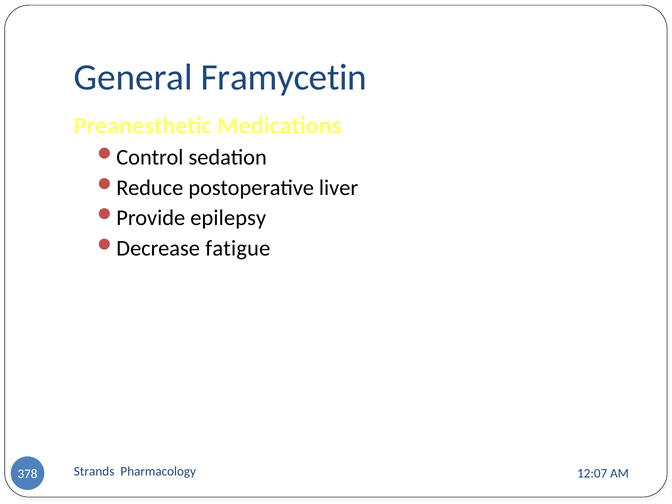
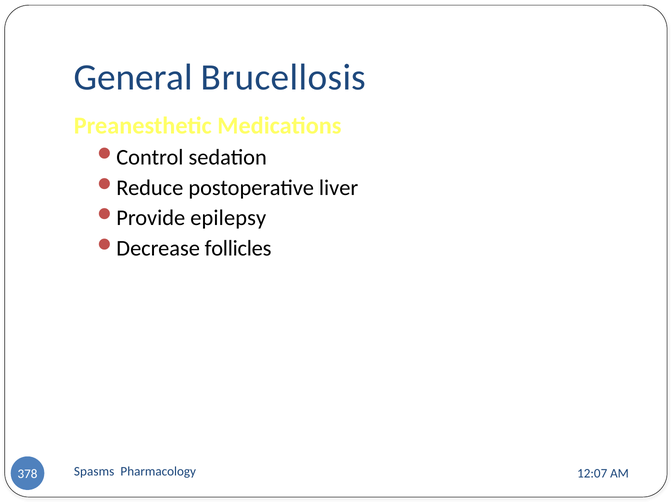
Framycetin: Framycetin -> Brucellosis
fatigue: fatigue -> follicles
Strands: Strands -> Spasms
